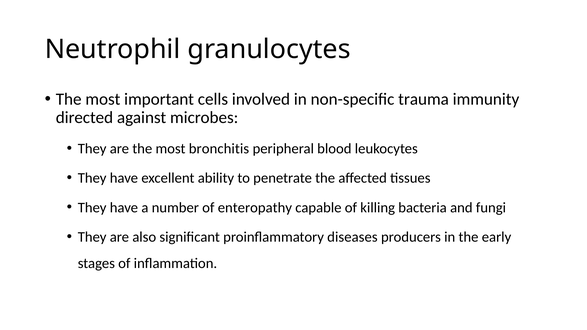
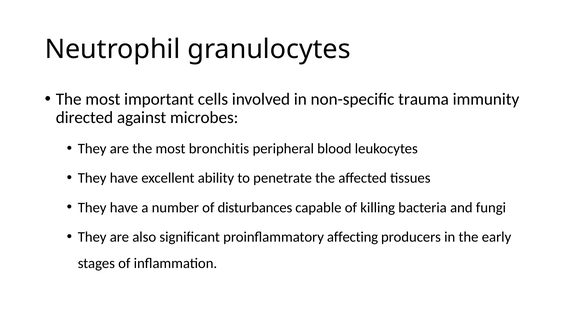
enteropathy: enteropathy -> disturbances
diseases: diseases -> affecting
